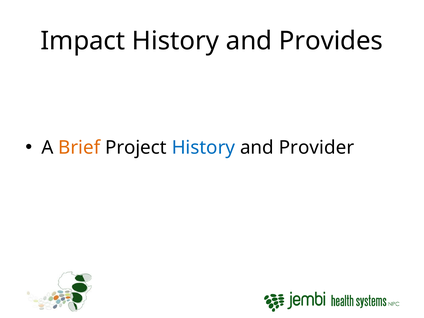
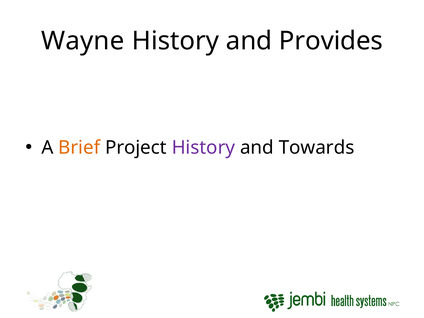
Impact: Impact -> Wayne
History at (203, 148) colour: blue -> purple
Provider: Provider -> Towards
